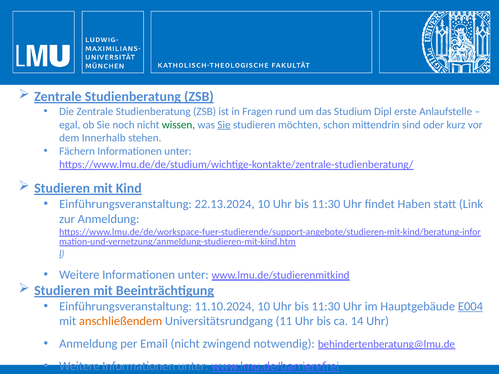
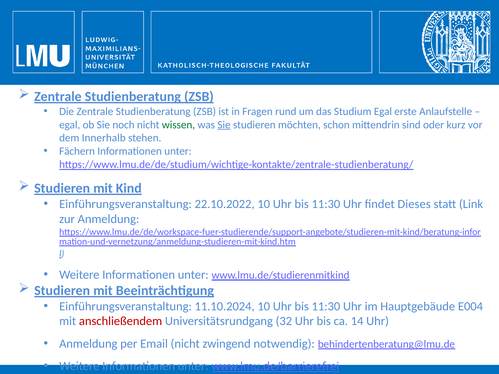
Studium Dipl: Dipl -> Egal
22.13.2024: 22.13.2024 -> 22.10.2022
Haben: Haben -> Dieses
E004 underline: present -> none
anschließendem colour: orange -> red
11: 11 -> 32
